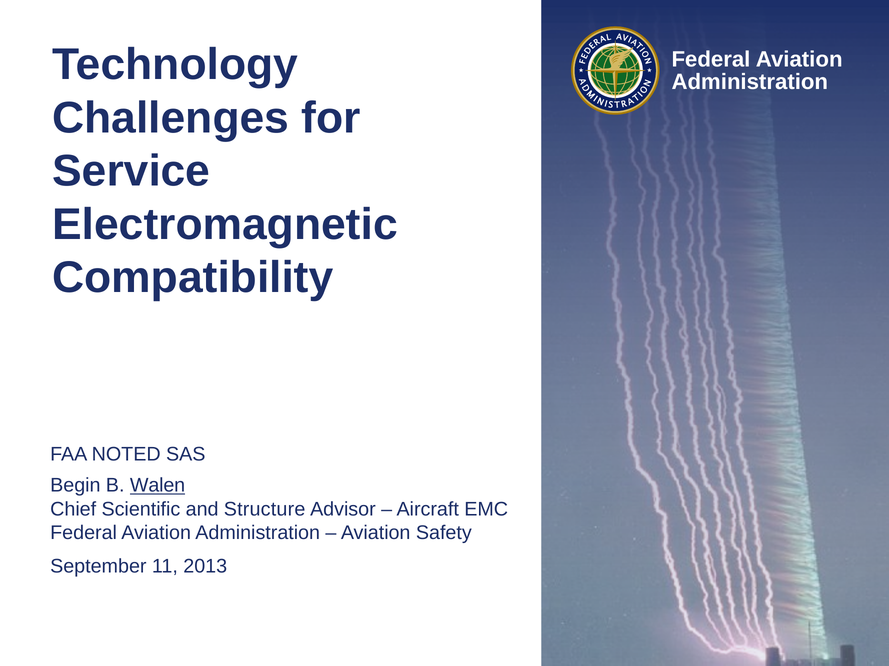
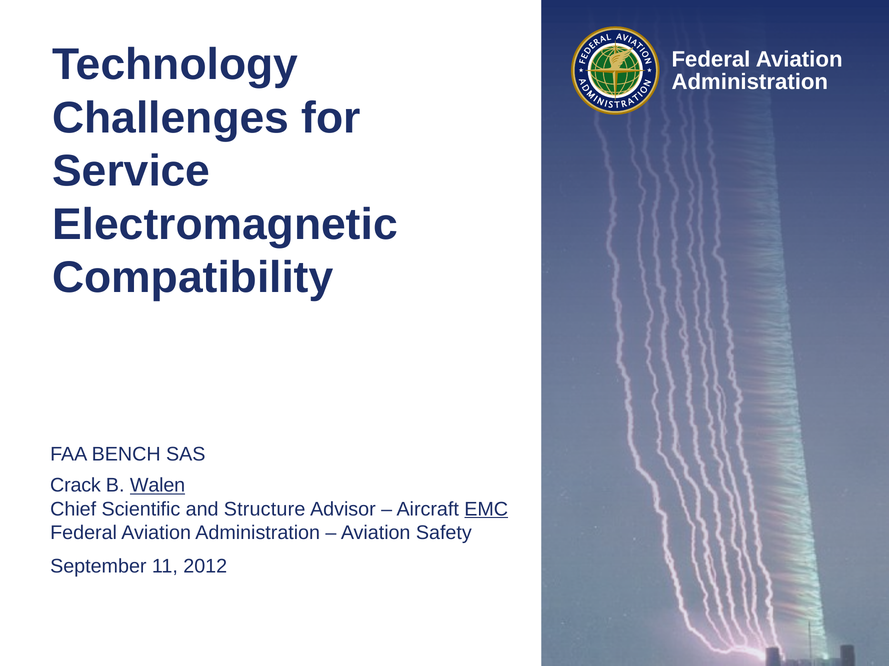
NOTED: NOTED -> BENCH
Begin: Begin -> Crack
EMC underline: none -> present
2013: 2013 -> 2012
